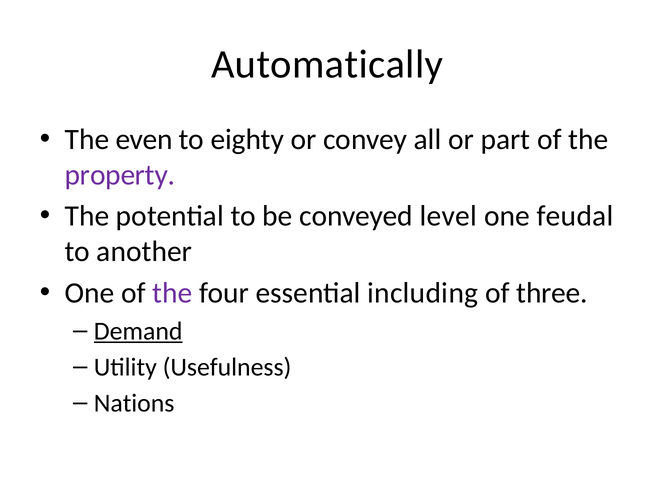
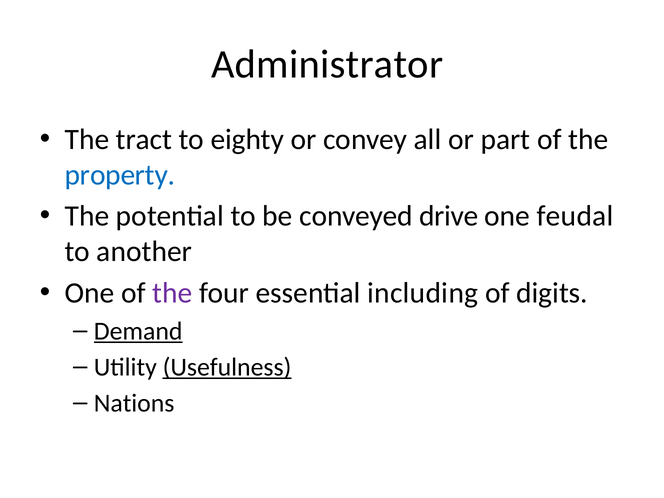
Automatically: Automatically -> Administrator
even: even -> tract
property colour: purple -> blue
level: level -> drive
three: three -> digits
Usefulness underline: none -> present
